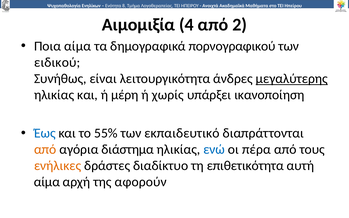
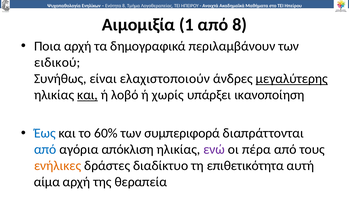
4: 4 -> 1
από 2: 2 -> 8
Ποια αίμα: αίμα -> αρχή
πορνογραφικού: πορνογραφικού -> περιλαμβάνουν
λειτουργικότητα: λειτουργικότητα -> ελαχιστοποιούν
και at (88, 95) underline: none -> present
μέρη: μέρη -> λοβό
55%: 55% -> 60%
εκπαιδευτικό: εκπαιδευτικό -> συμπεριφορά
από at (45, 150) colour: orange -> blue
διάστημα: διάστημα -> απόκλιση
ενώ colour: blue -> purple
αφορούν: αφορούν -> θεραπεία
